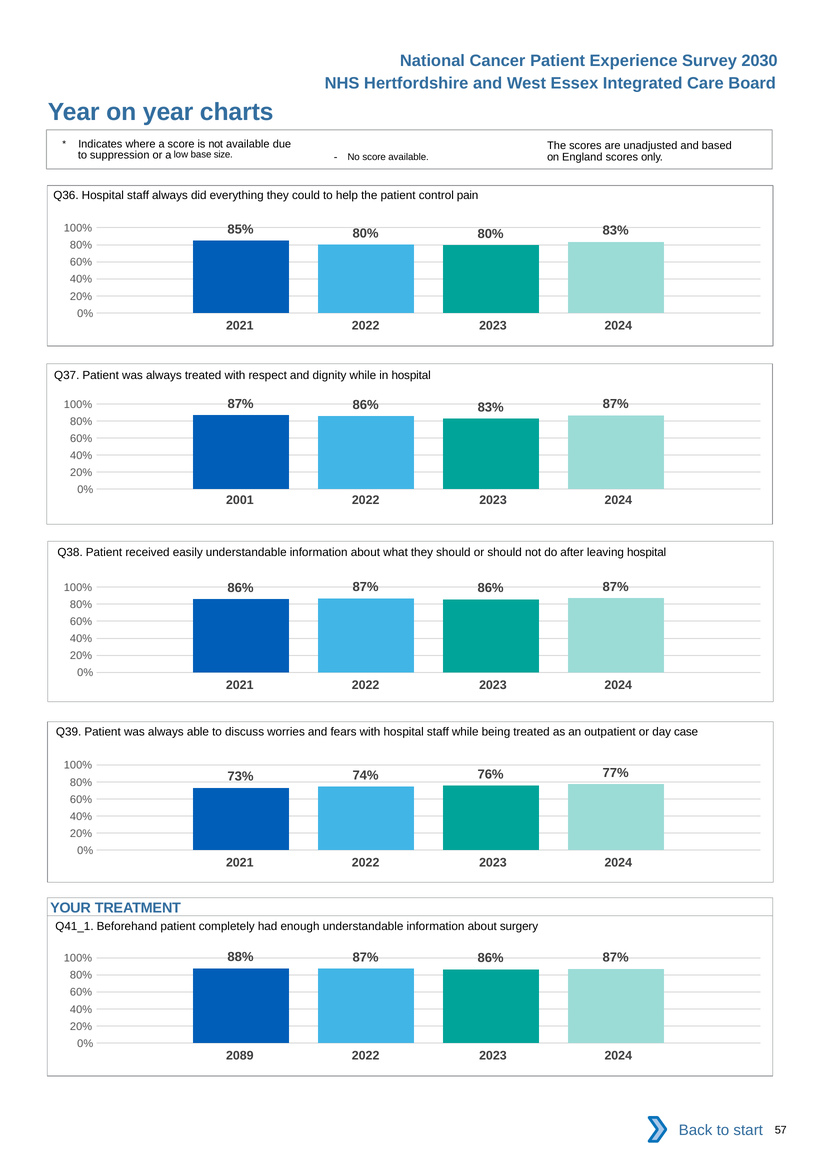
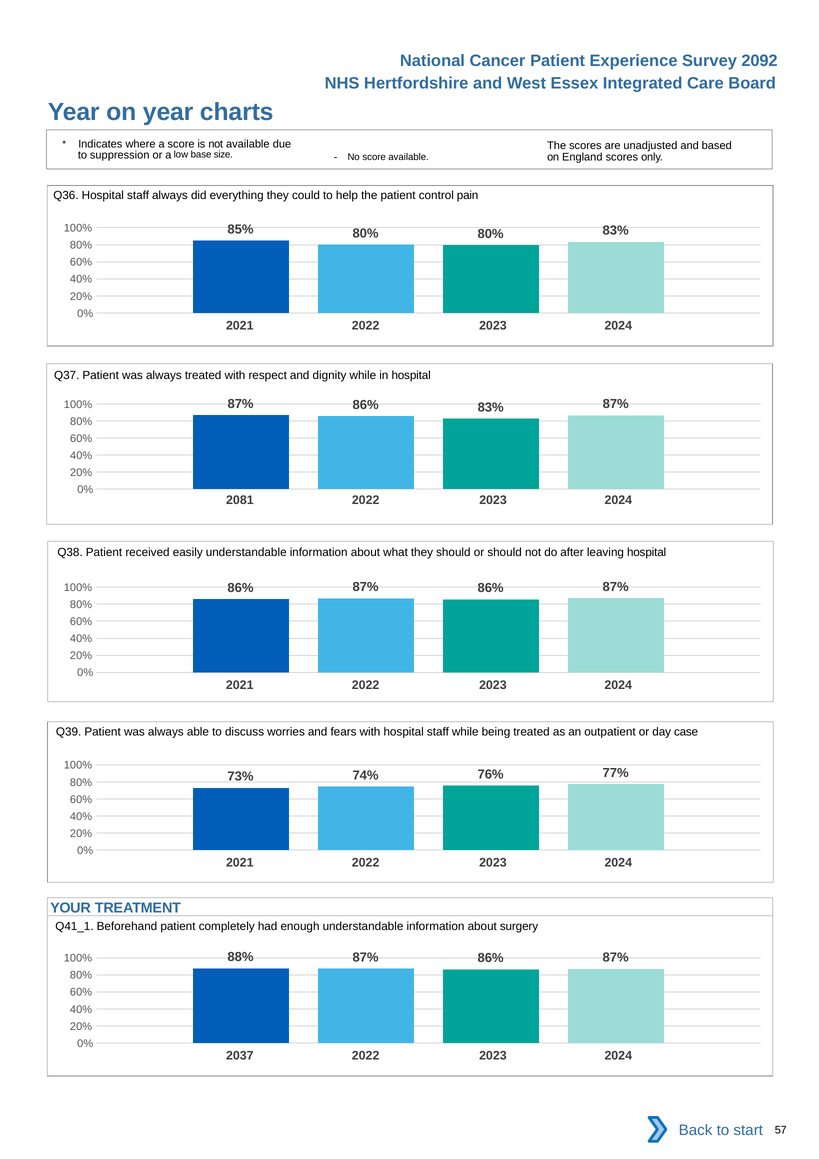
2030: 2030 -> 2092
2001: 2001 -> 2081
2089: 2089 -> 2037
